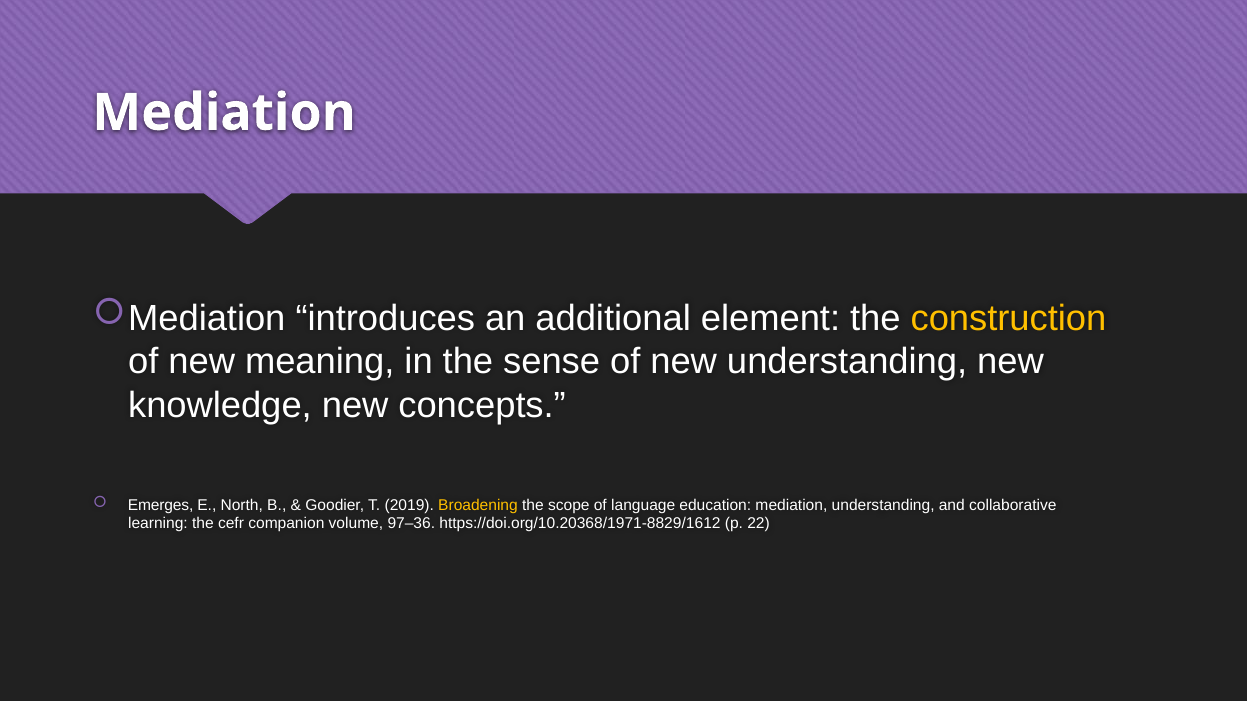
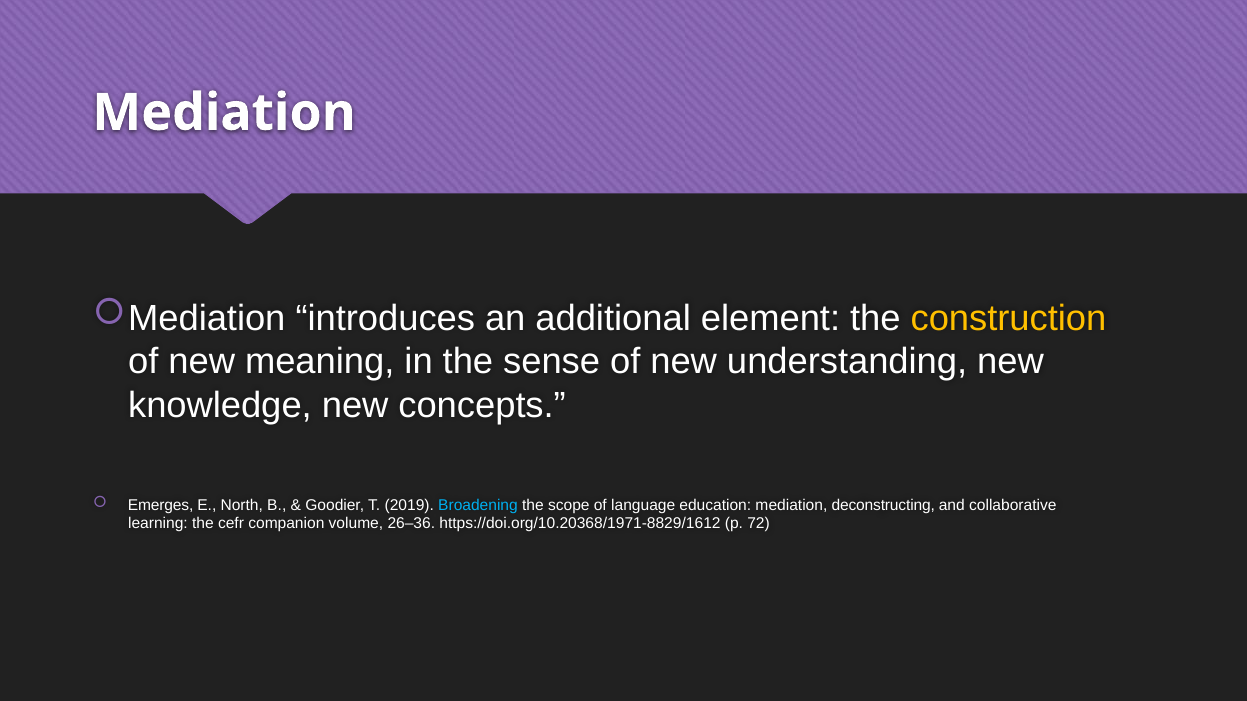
Broadening colour: yellow -> light blue
mediation understanding: understanding -> deconstructing
97–36: 97–36 -> 26–36
22: 22 -> 72
